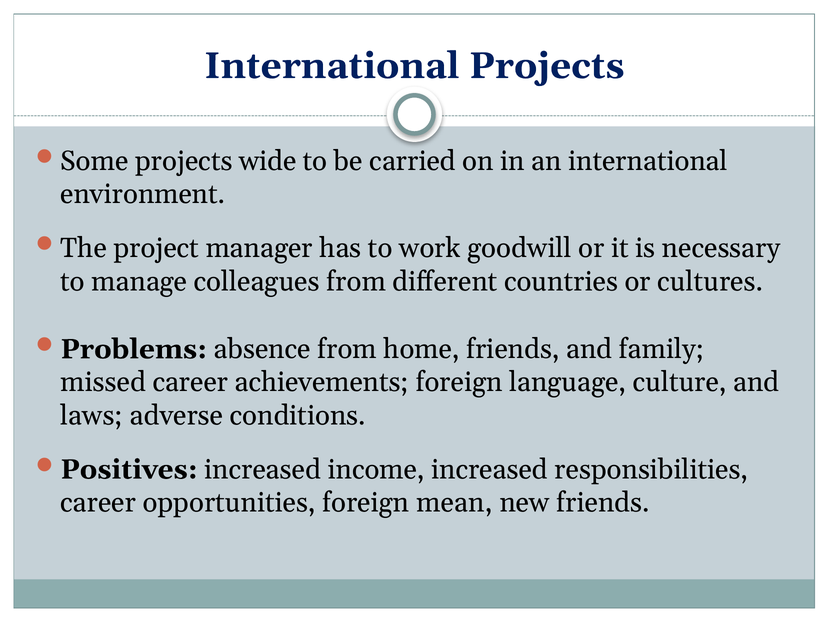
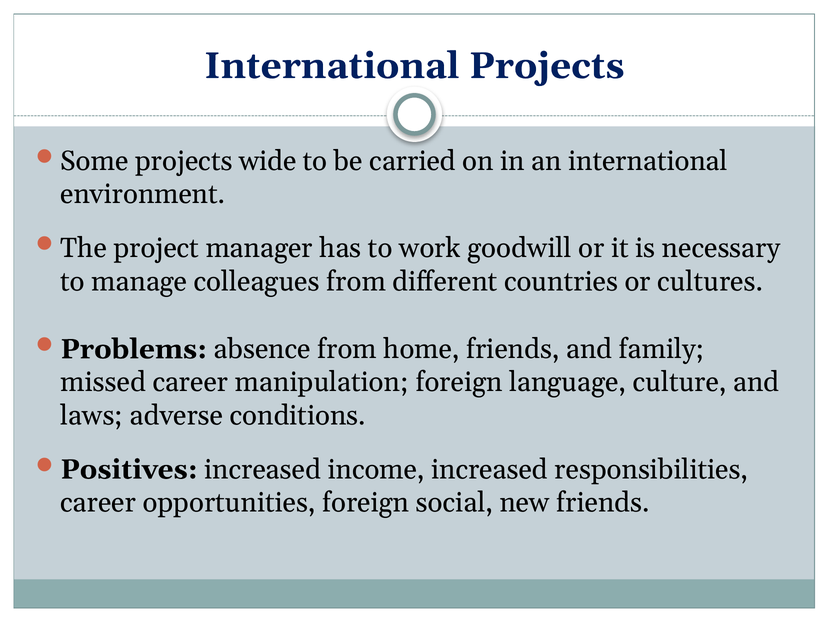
achievements: achievements -> manipulation
mean: mean -> social
